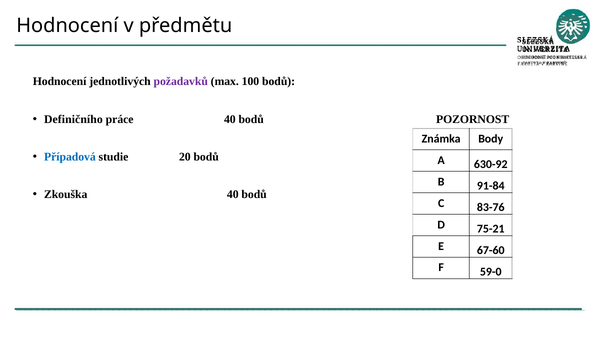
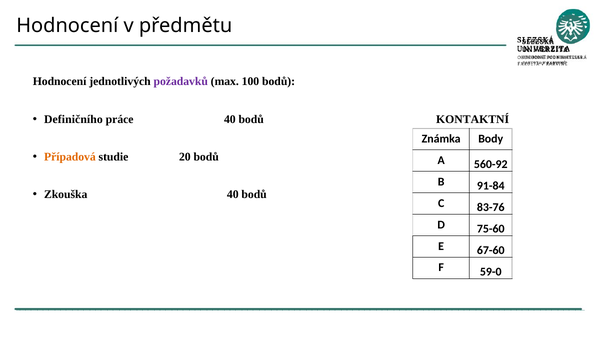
POZORNOST: POZORNOST -> KONTAKTNÍ
Případová colour: blue -> orange
630-92: 630-92 -> 560-92
75-21: 75-21 -> 75-60
